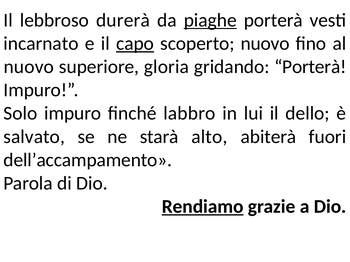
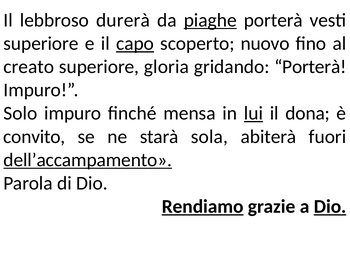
incarnato at (41, 44): incarnato -> superiore
nuovo at (29, 67): nuovo -> creato
labbro: labbro -> mensa
lui underline: none -> present
dello: dello -> dona
salvato: salvato -> convito
alto: alto -> sola
dell’accampamento underline: none -> present
Dio at (330, 207) underline: none -> present
